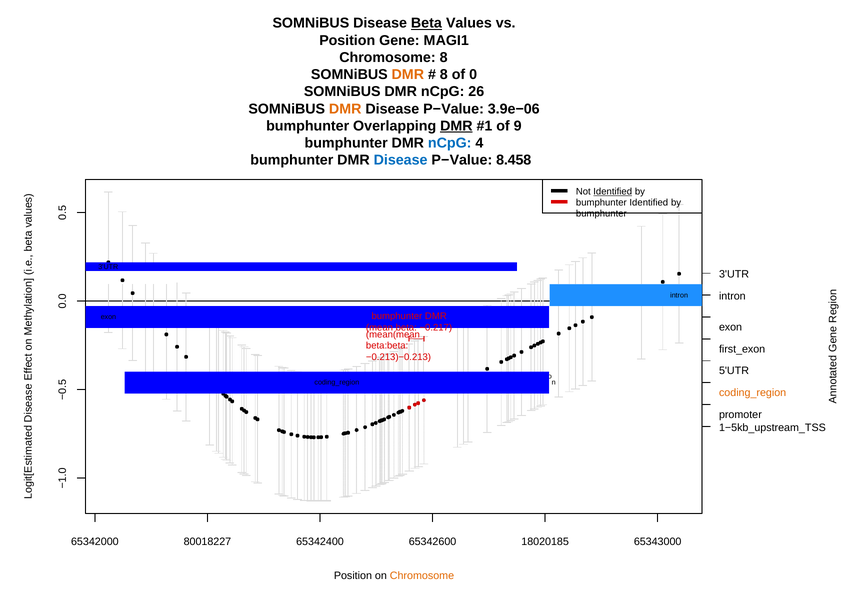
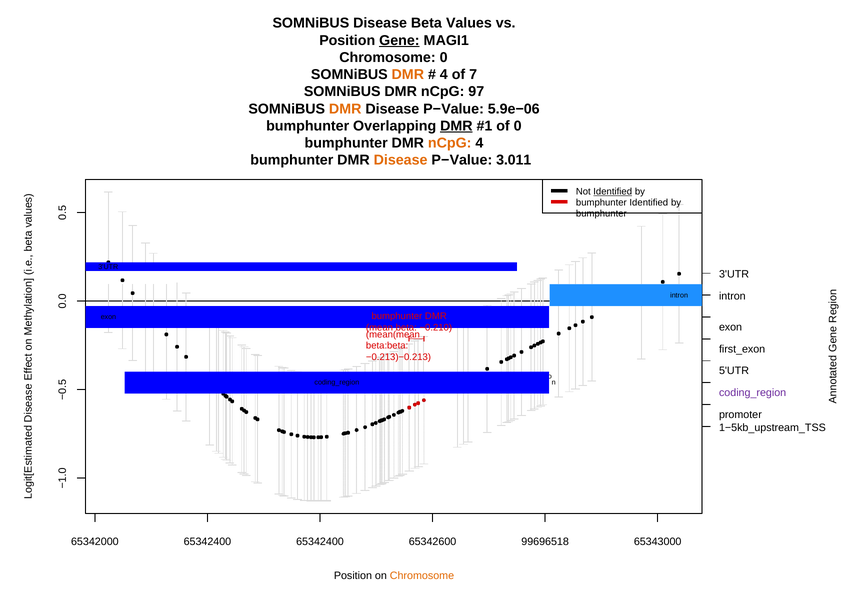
Beta at (426, 23) underline: present -> none
Gene underline: none -> present
Chromosome 8: 8 -> 0
8 at (444, 75): 8 -> 4
of 0: 0 -> 7
26: 26 -> 97
3.9e−06: 3.9e−06 -> 5.9e−06
of 9: 9 -> 0
nCpG at (450, 143) colour: blue -> orange
Disease at (401, 160) colour: blue -> orange
8.458: 8.458 -> 3.011
−0.217: −0.217 -> −0.210
coding_region at (753, 393) colour: orange -> purple
65342000 80018227: 80018227 -> 65342400
18020185: 18020185 -> 99696518
